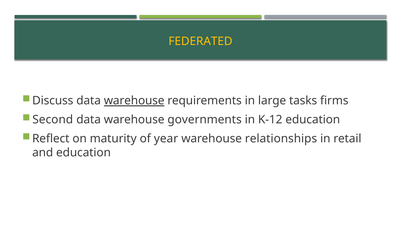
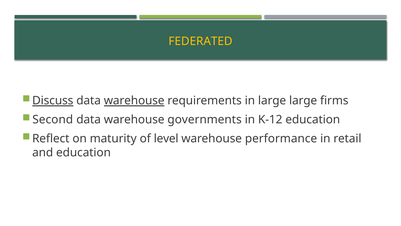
Discuss underline: none -> present
large tasks: tasks -> large
year: year -> level
relationships: relationships -> performance
